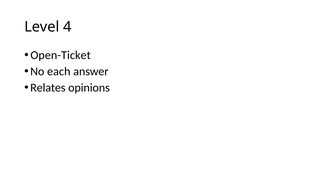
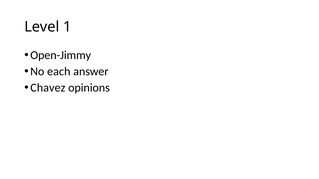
4: 4 -> 1
Open-Ticket: Open-Ticket -> Open-Jimmy
Relates: Relates -> Chavez
